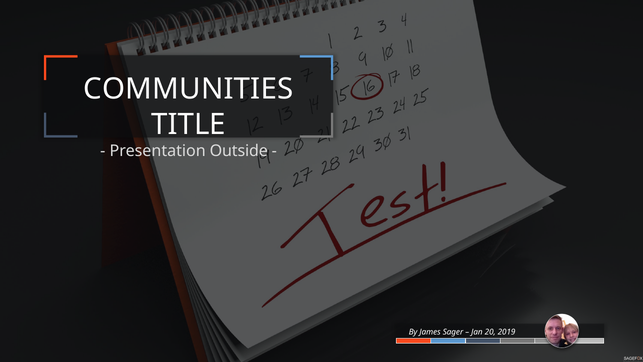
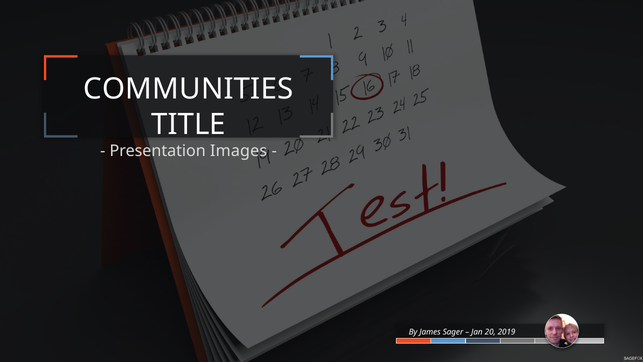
Outside: Outside -> Images
